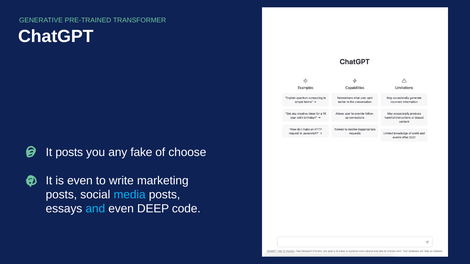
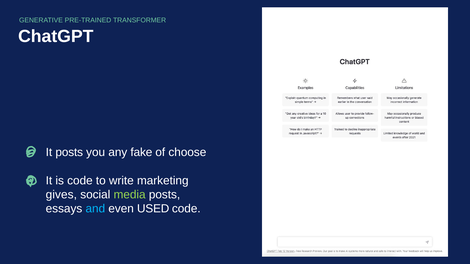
is even: even -> code
posts at (61, 195): posts -> gives
media colour: light blue -> light green
DEEP: DEEP -> USED
